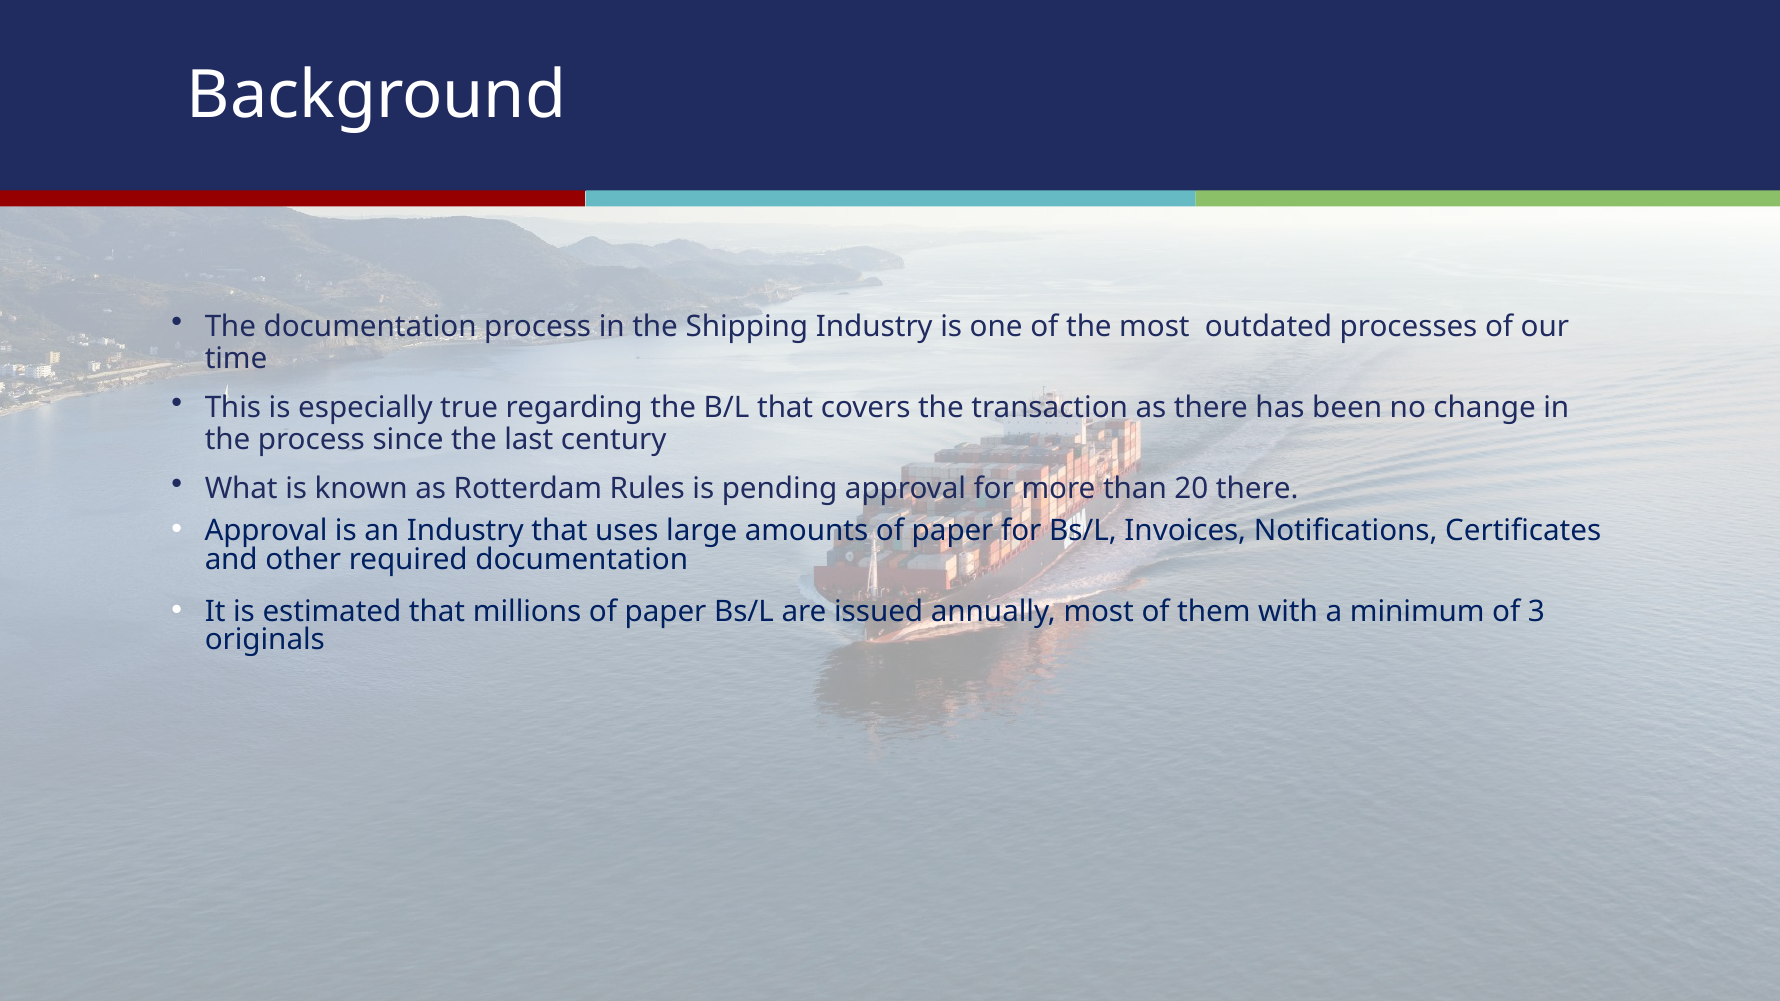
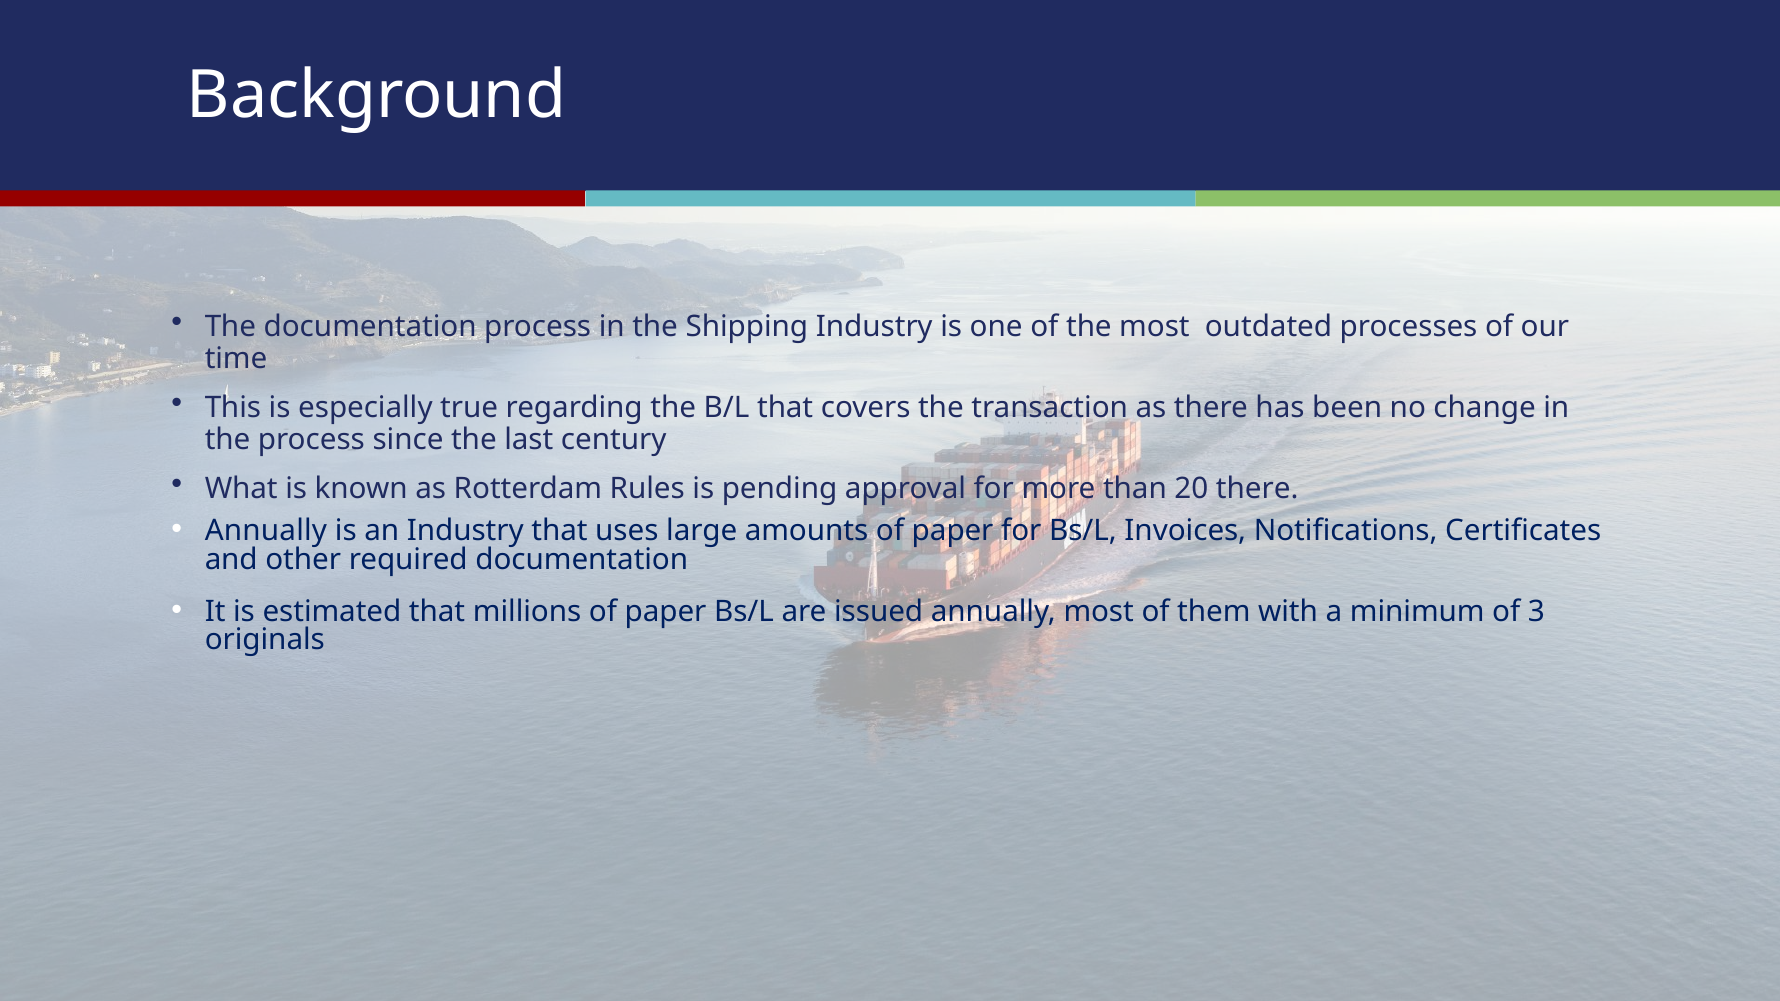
Approval at (266, 531): Approval -> Annually
